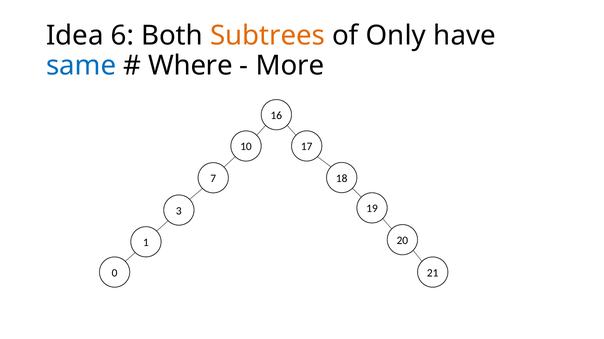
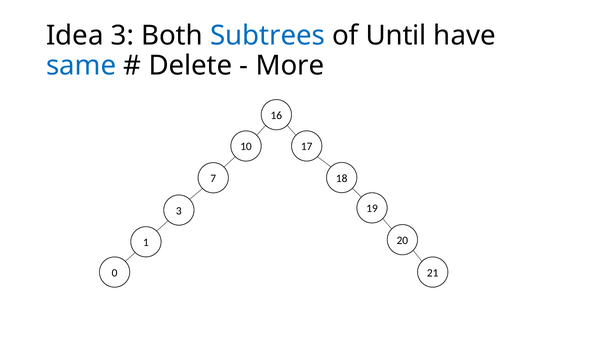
Idea 6: 6 -> 3
Subtrees colour: orange -> blue
Only: Only -> Until
Where: Where -> Delete
